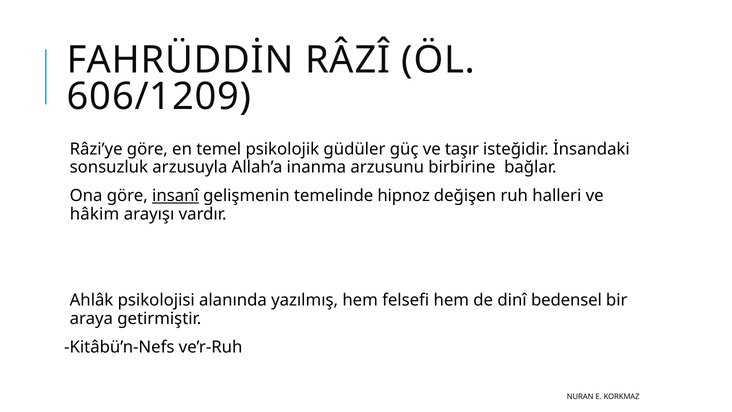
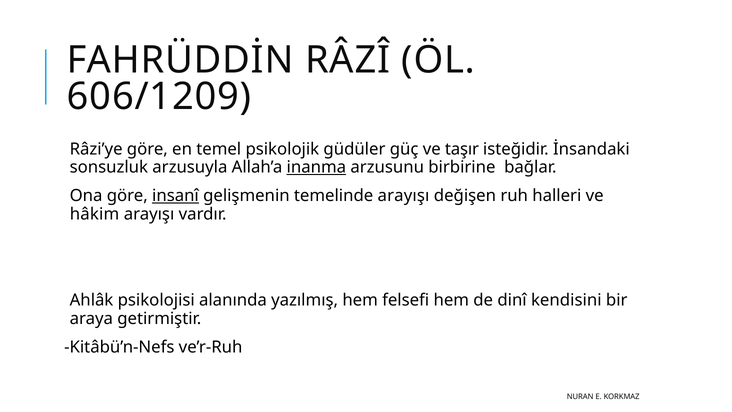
inanma underline: none -> present
temelinde hipnoz: hipnoz -> arayışı
bedensel: bedensel -> kendisini
